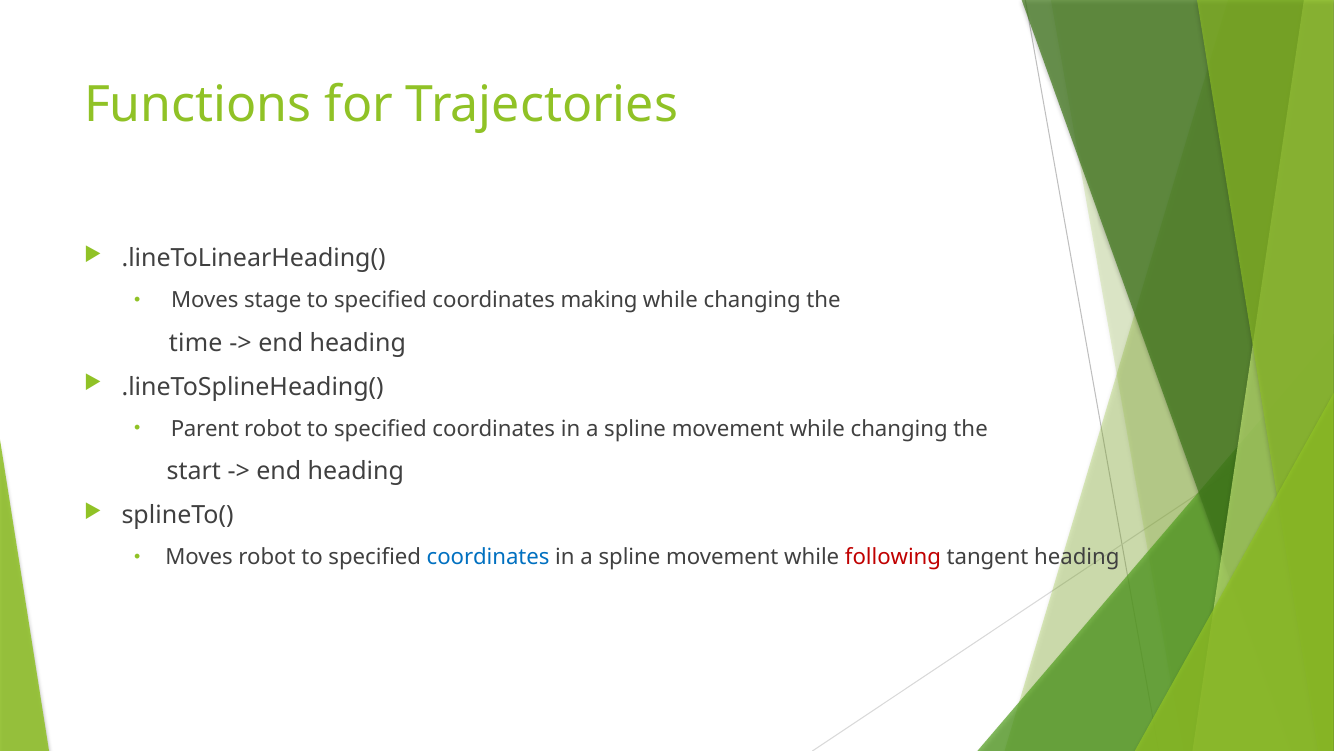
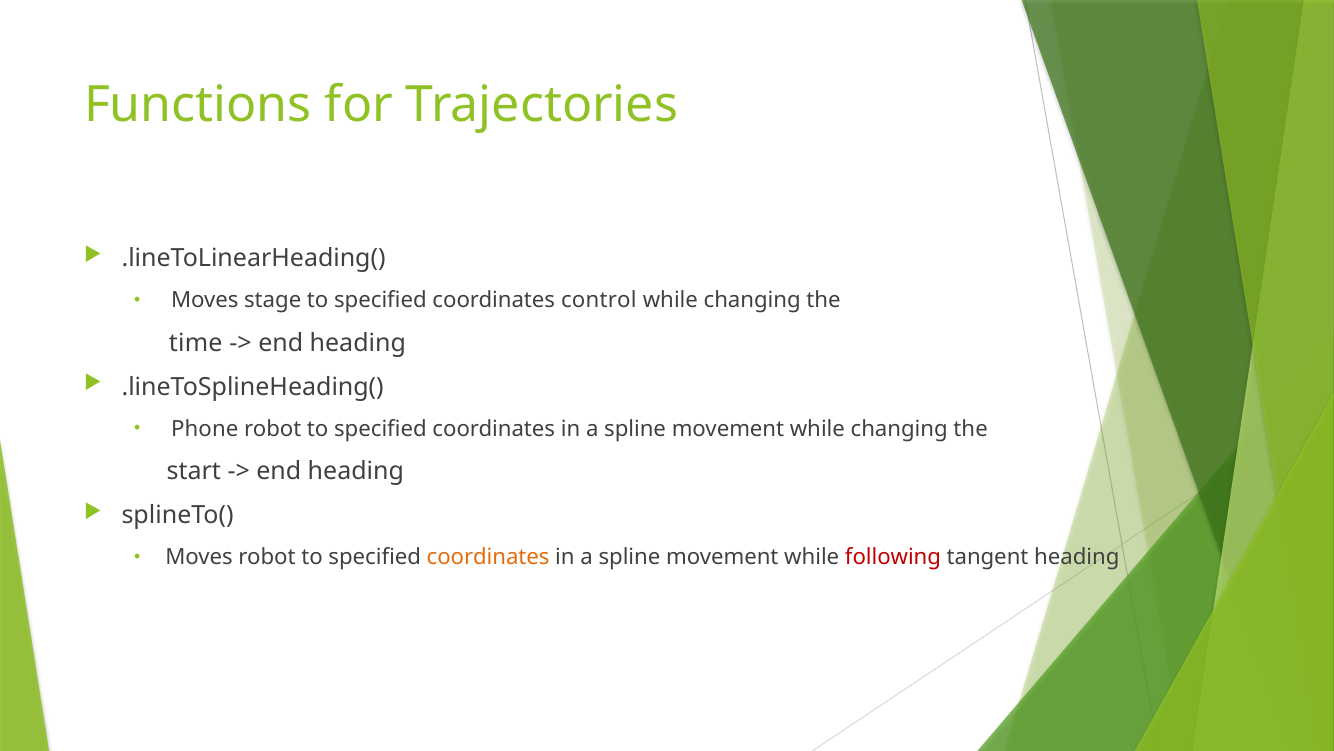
making: making -> control
Parent: Parent -> Phone
coordinates at (488, 557) colour: blue -> orange
